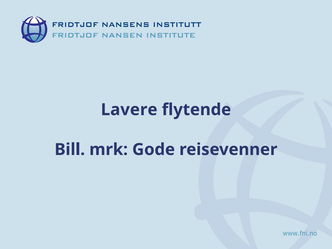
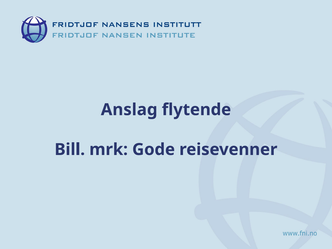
Lavere: Lavere -> Anslag
